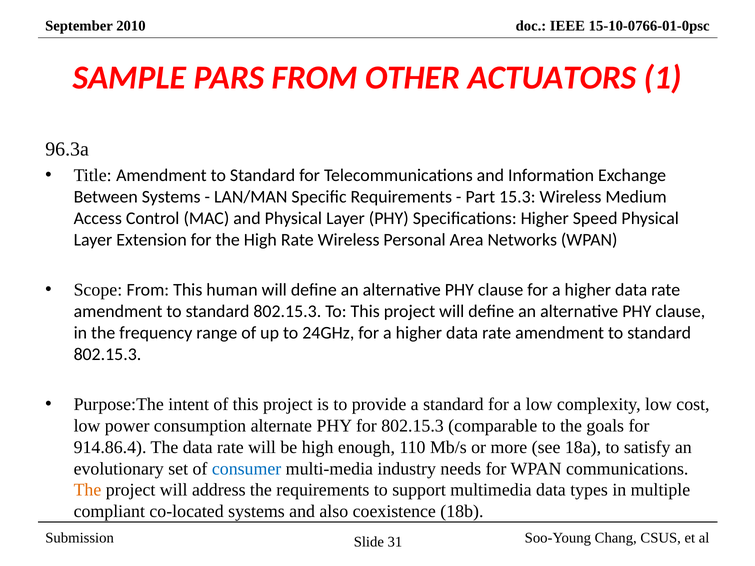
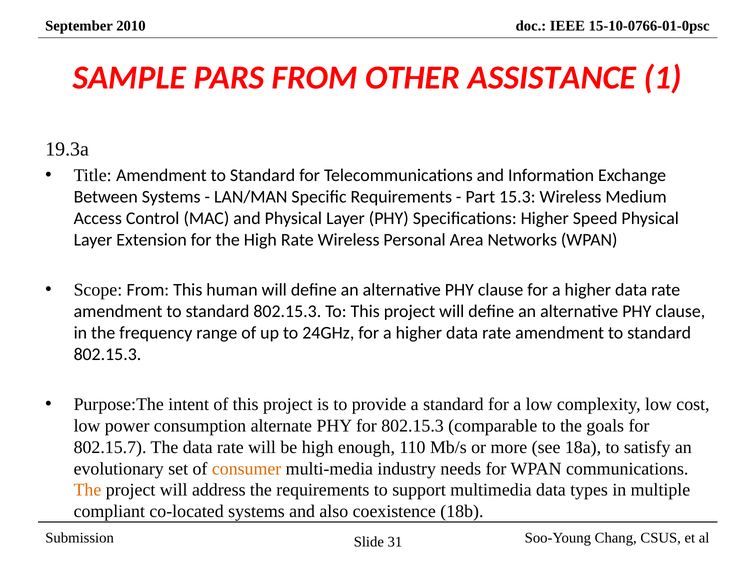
ACTUATORS: ACTUATORS -> ASSISTANCE
96.3a: 96.3a -> 19.3a
914.86.4: 914.86.4 -> 802.15.7
consumer colour: blue -> orange
